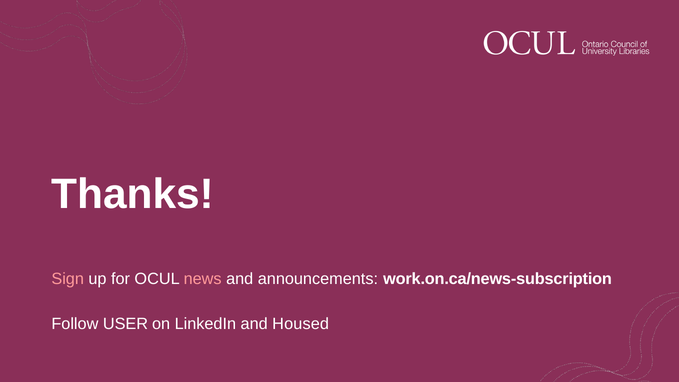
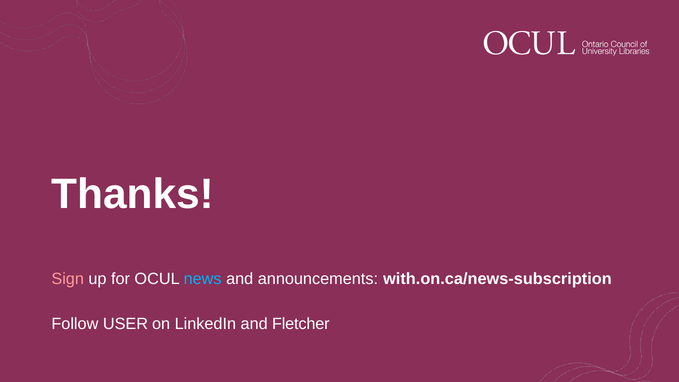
news colour: pink -> light blue
work.on.ca/news-subscription: work.on.ca/news-subscription -> with.on.ca/news-subscription
Housed: Housed -> Fletcher
